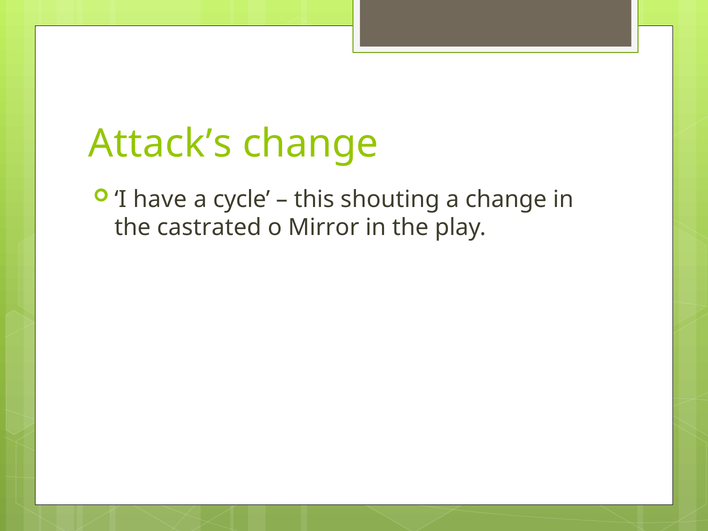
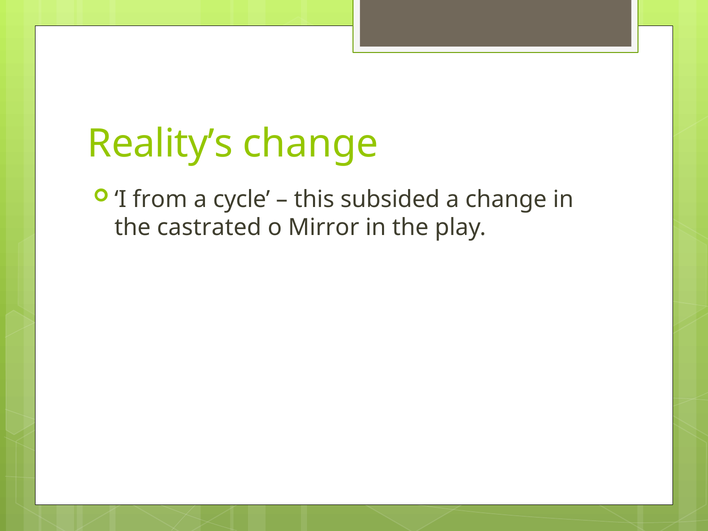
Attack’s: Attack’s -> Reality’s
have: have -> from
shouting: shouting -> subsided
